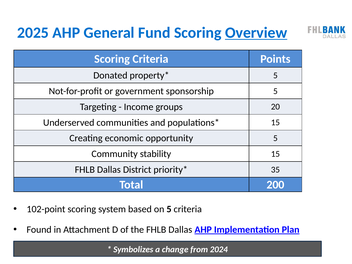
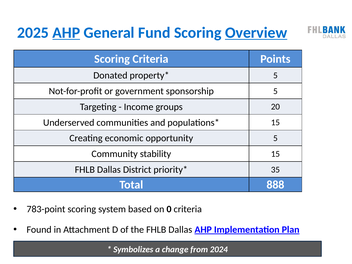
AHP at (66, 33) underline: none -> present
200: 200 -> 888
102-point: 102-point -> 783-point
on 5: 5 -> 0
